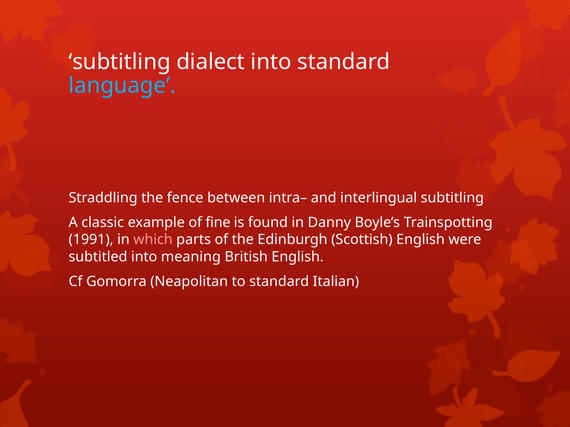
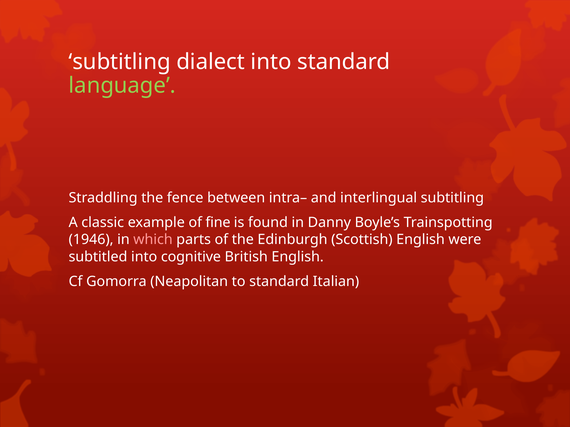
language colour: light blue -> light green
1991: 1991 -> 1946
meaning: meaning -> cognitive
